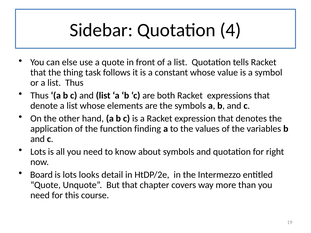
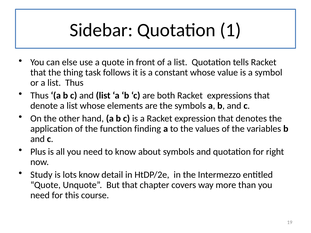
4: 4 -> 1
Lots at (38, 152): Lots -> Plus
Board: Board -> Study
lots looks: looks -> know
